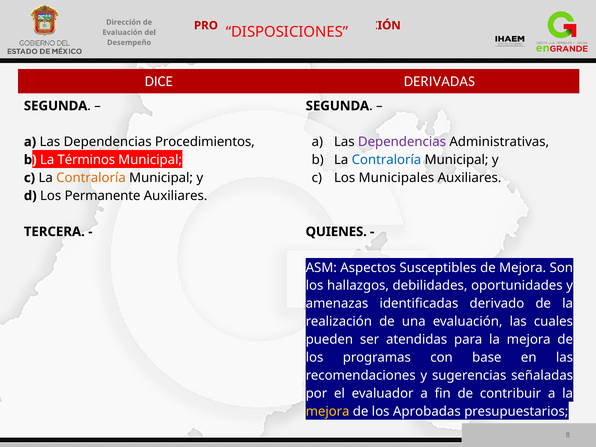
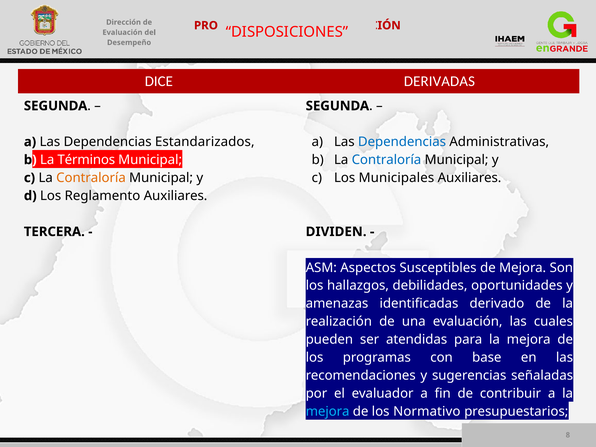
Dependencias at (402, 142) colour: purple -> blue
Procedimientos: Procedimientos -> Estandarizados
Permanente: Permanente -> Reglamento
QUIENES: QUIENES -> DIVIDEN
mejora at (328, 411) colour: yellow -> light blue
Aprobadas: Aprobadas -> Normativo
